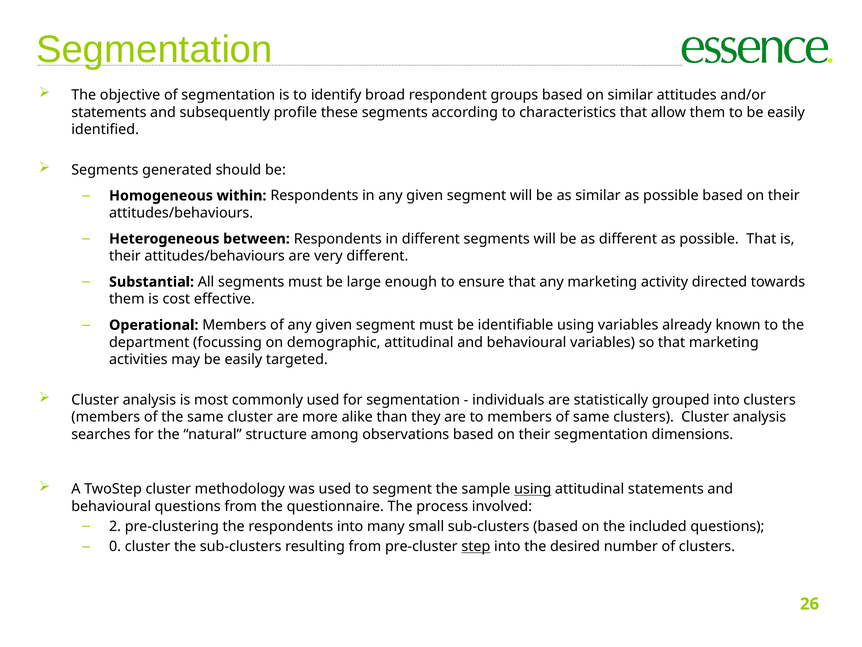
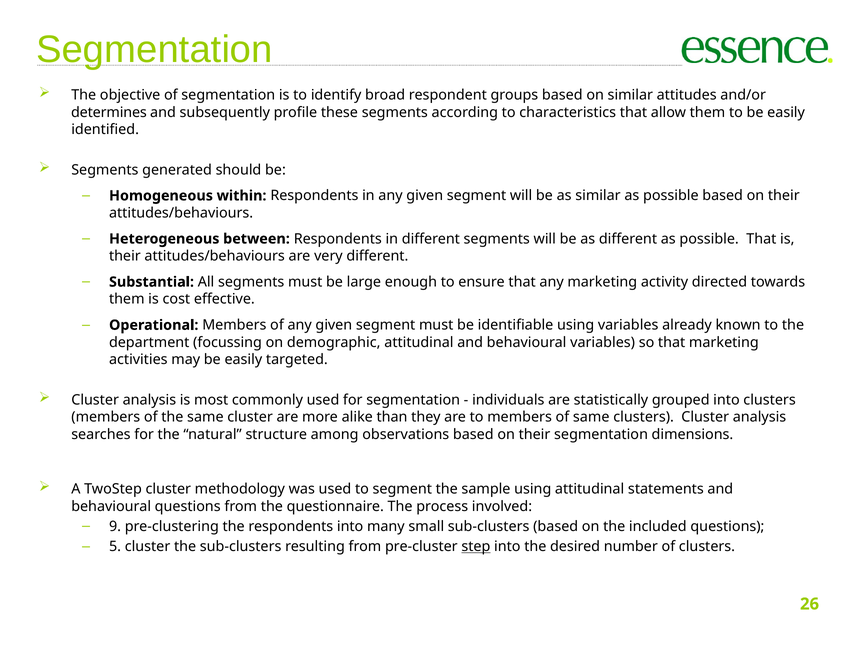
statements at (109, 112): statements -> determines
using at (533, 489) underline: present -> none
2: 2 -> 9
0: 0 -> 5
